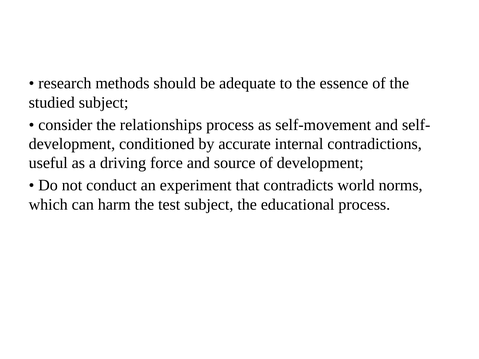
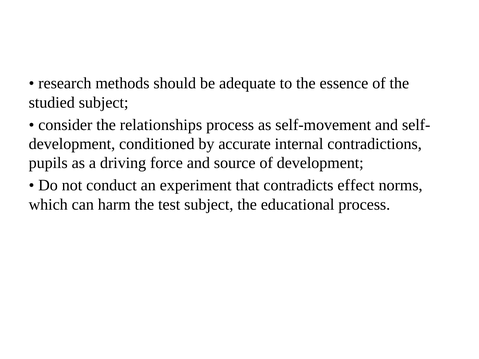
useful: useful -> pupils
world: world -> effect
